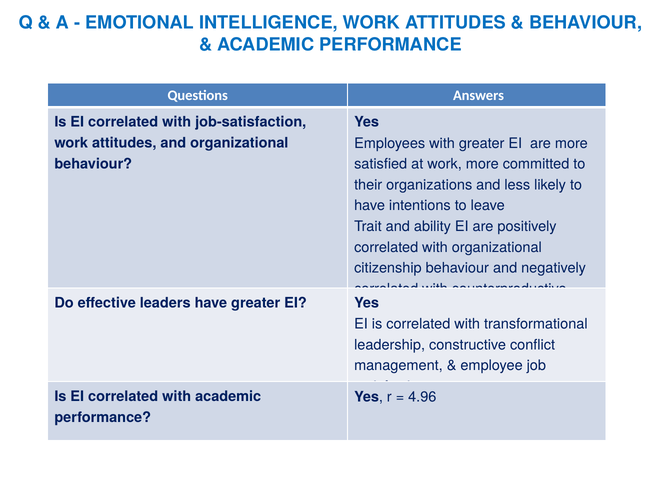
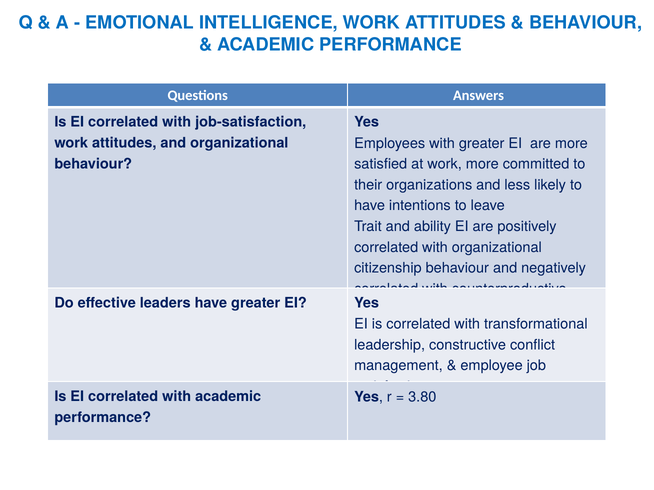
4.96: 4.96 -> 3.80
